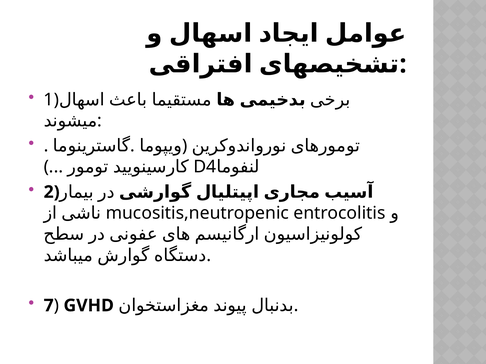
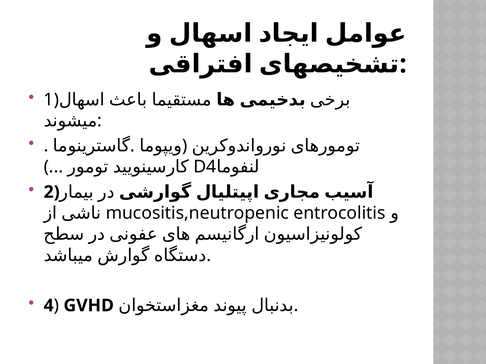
7: 7 -> 4
